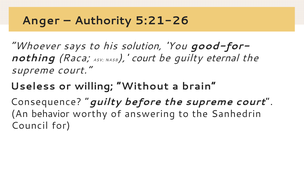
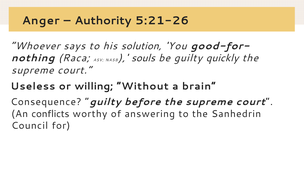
court at (143, 58): court -> souls
eternal: eternal -> quickly
behavior: behavior -> conflicts
